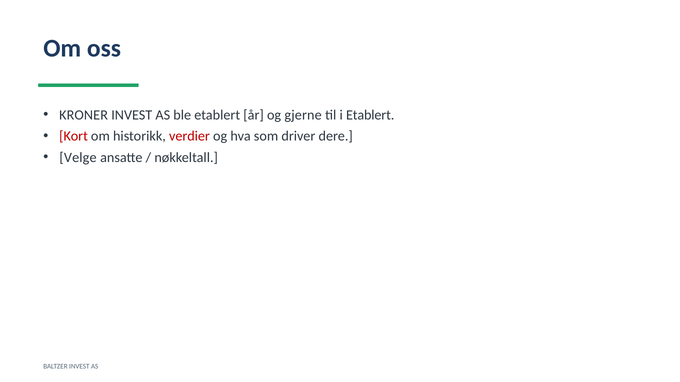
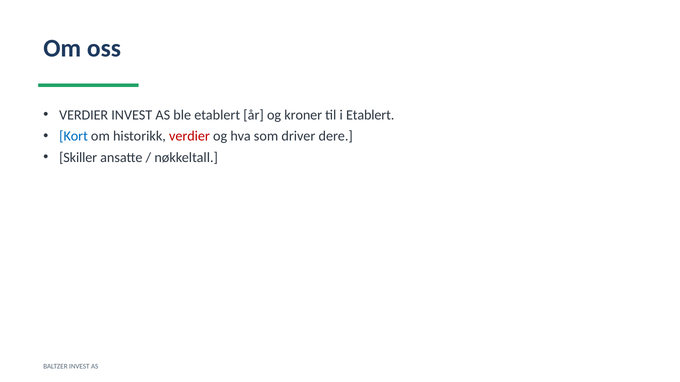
KRONER at (84, 115): KRONER -> VERDIER
gjerne: gjerne -> kroner
Kort colour: red -> blue
Velge: Velge -> Skiller
